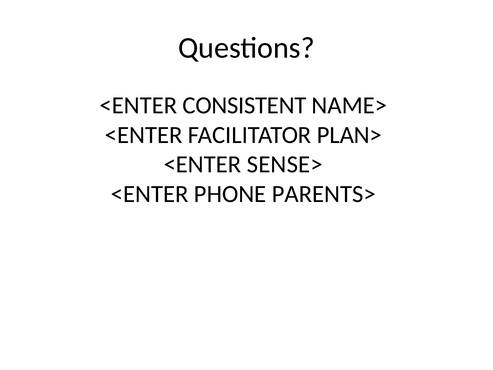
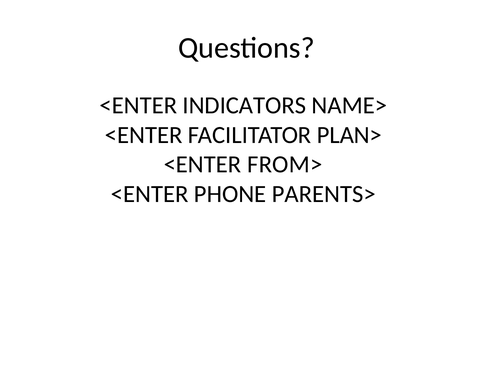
CONSISTENT: CONSISTENT -> INDICATORS
SENSE>: SENSE> -> FROM>
